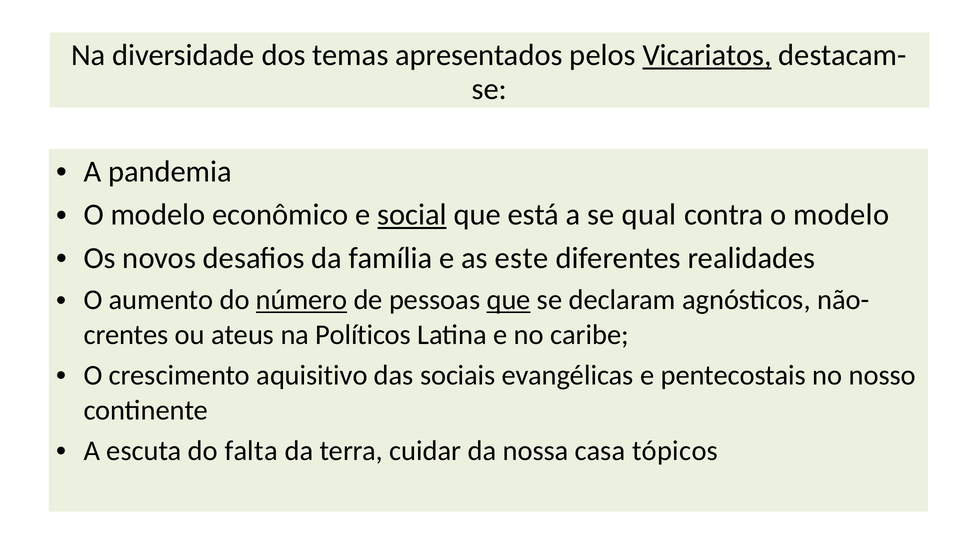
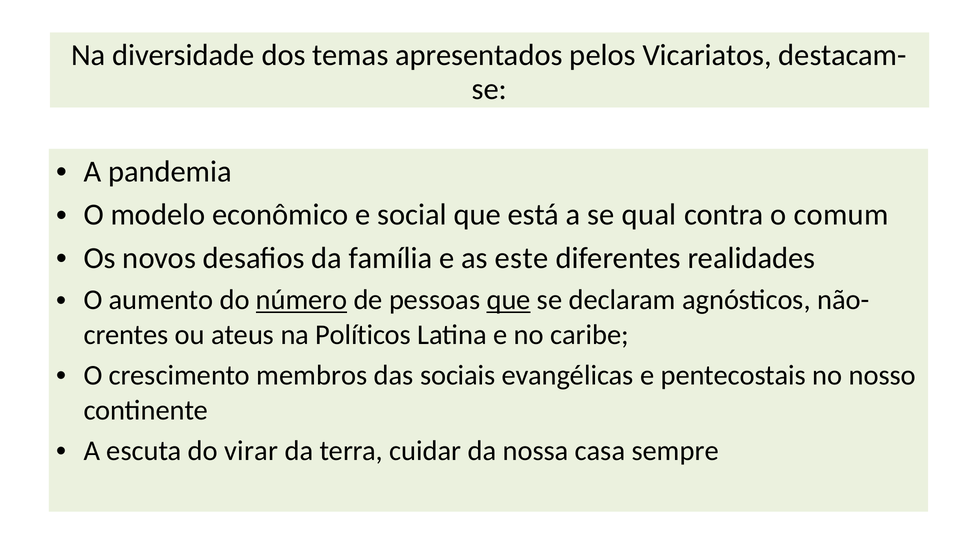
Vicariatos underline: present -> none
social underline: present -> none
contra o modelo: modelo -> comum
aquisitivo: aquisitivo -> membros
falta: falta -> virar
tópicos: tópicos -> sempre
